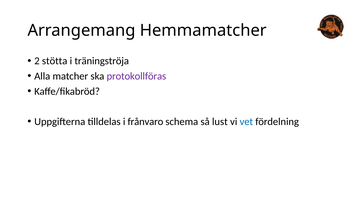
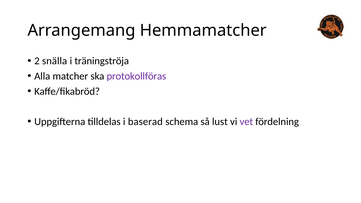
stötta: stötta -> snälla
frånvaro: frånvaro -> baserad
vet colour: blue -> purple
